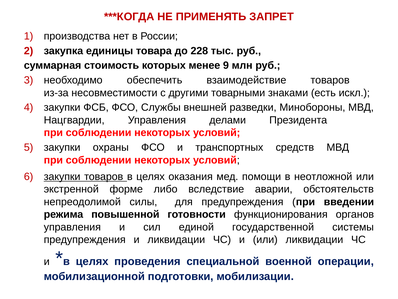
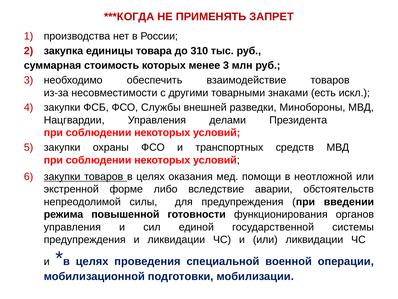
228: 228 -> 310
менее 9: 9 -> 3
